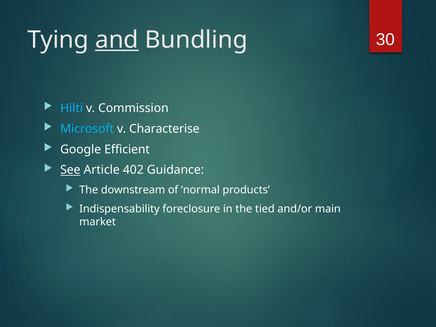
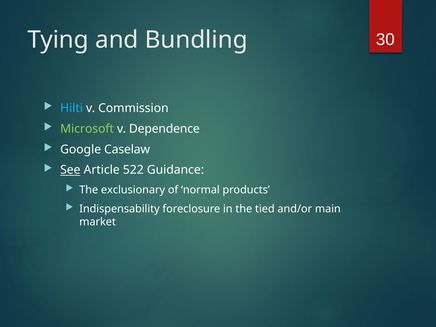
and underline: present -> none
Microsoft colour: light blue -> light green
Characterise: Characterise -> Dependence
Efficient: Efficient -> Caselaw
402: 402 -> 522
downstream: downstream -> exclusionary
